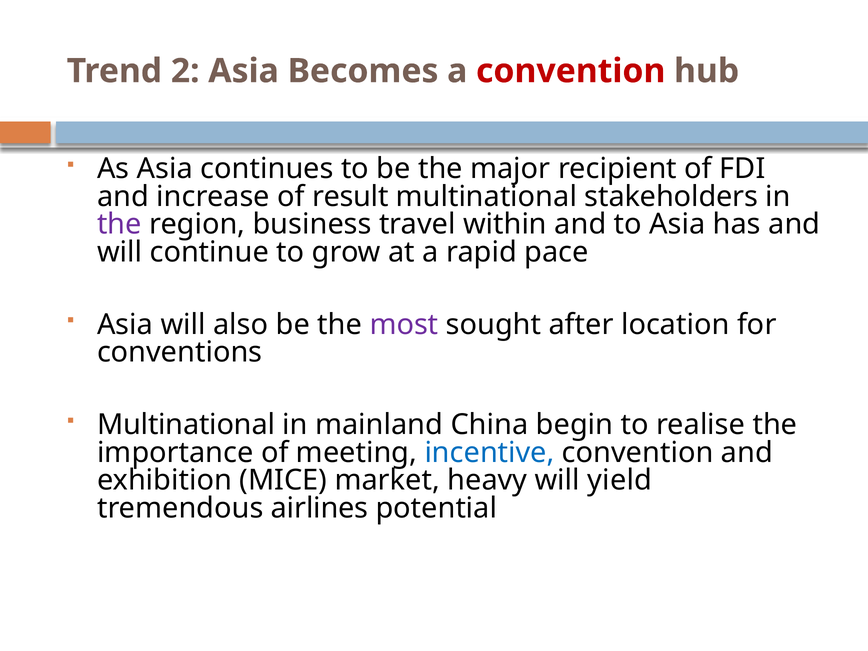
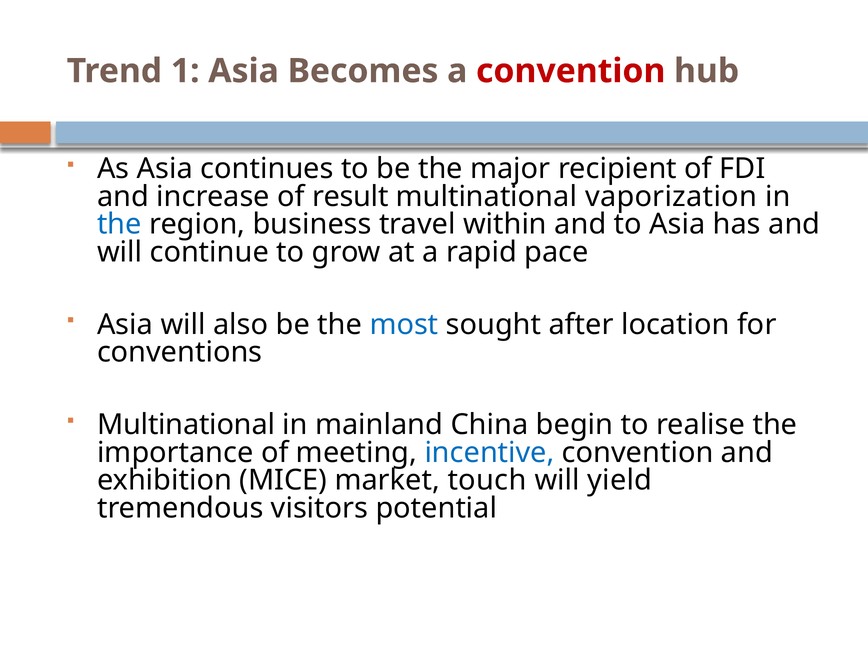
2: 2 -> 1
stakeholders: stakeholders -> vaporization
the at (119, 224) colour: purple -> blue
most colour: purple -> blue
heavy: heavy -> touch
airlines: airlines -> visitors
